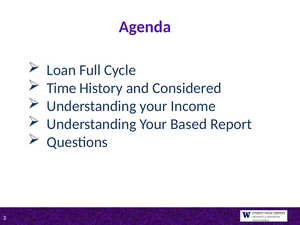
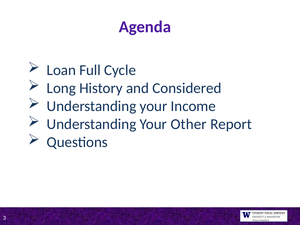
Time: Time -> Long
Based: Based -> Other
